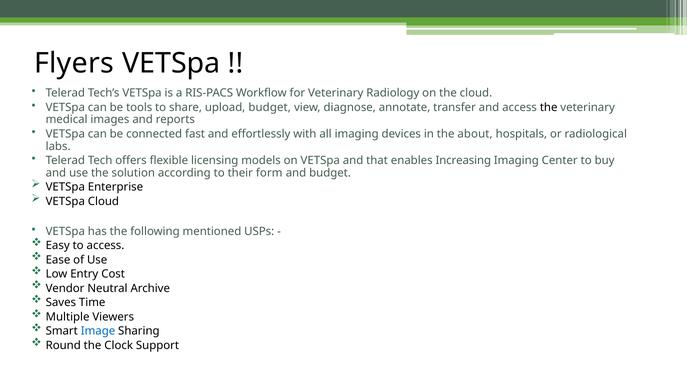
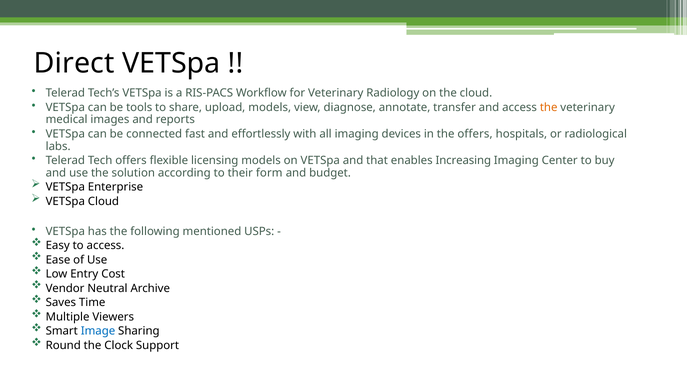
Flyers: Flyers -> Direct
upload budget: budget -> models
the at (549, 107) colour: black -> orange
the about: about -> offers
